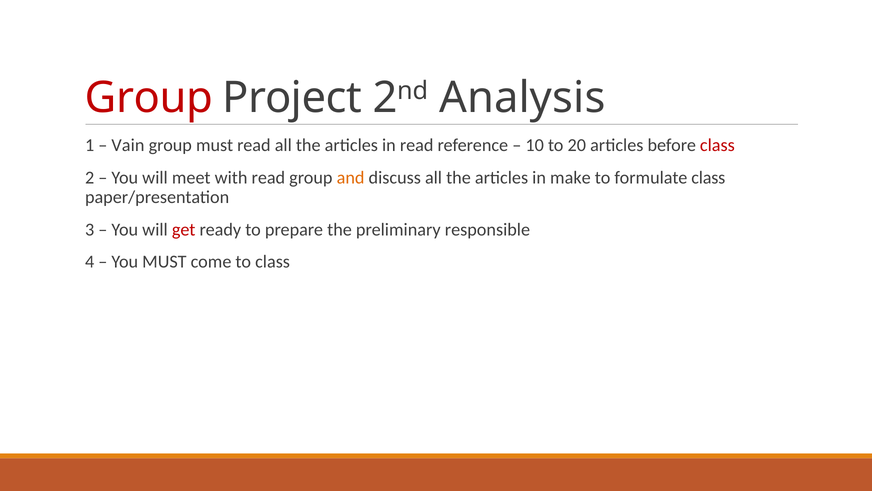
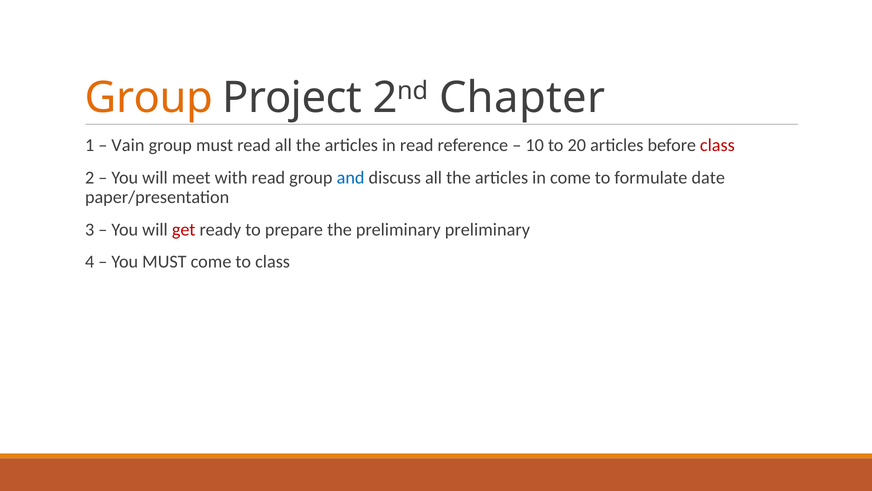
Group at (149, 98) colour: red -> orange
Analysis: Analysis -> Chapter
and colour: orange -> blue
in make: make -> come
formulate class: class -> date
preliminary responsible: responsible -> preliminary
